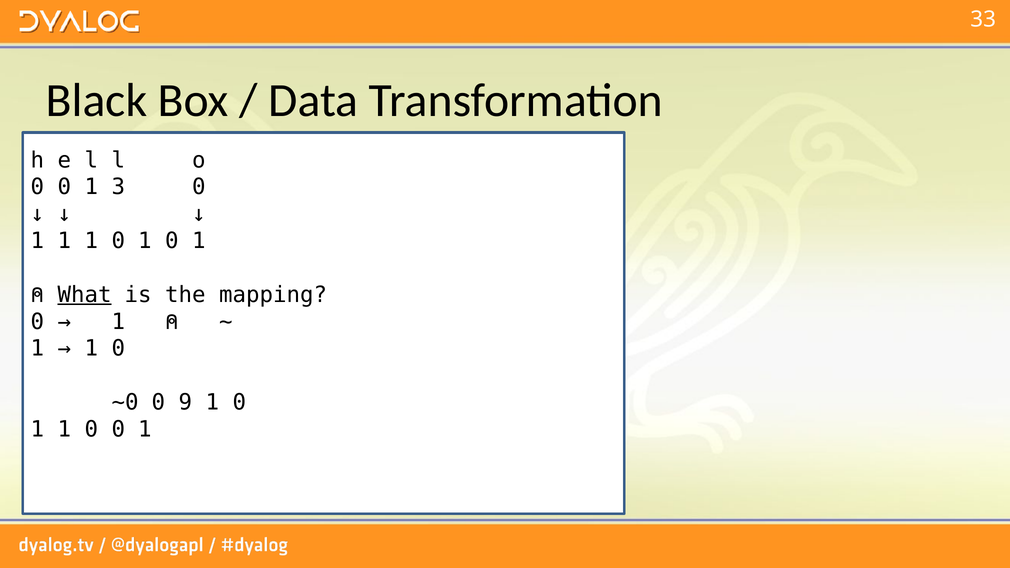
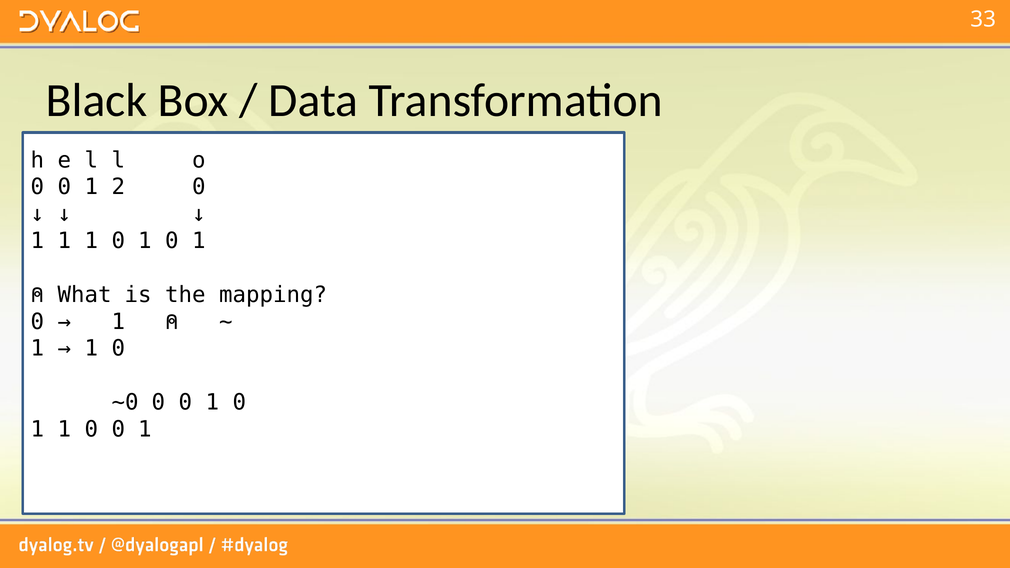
3: 3 -> 2
What underline: present -> none
~0 0 9: 9 -> 0
